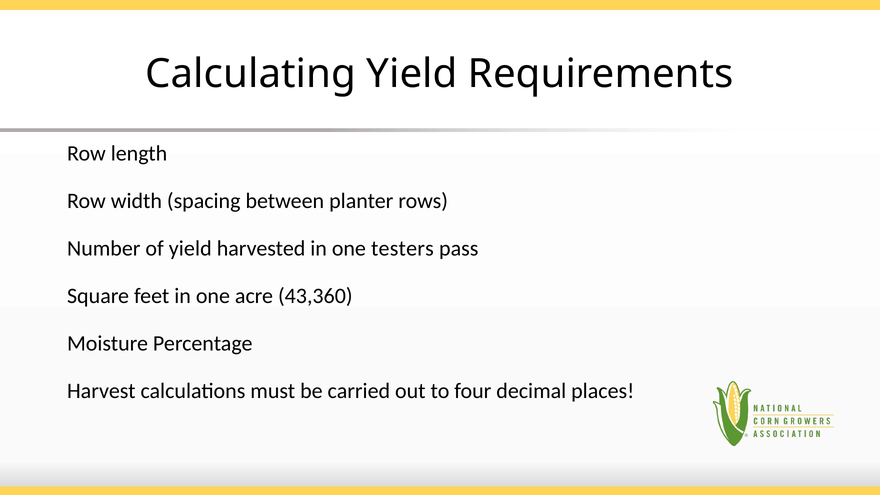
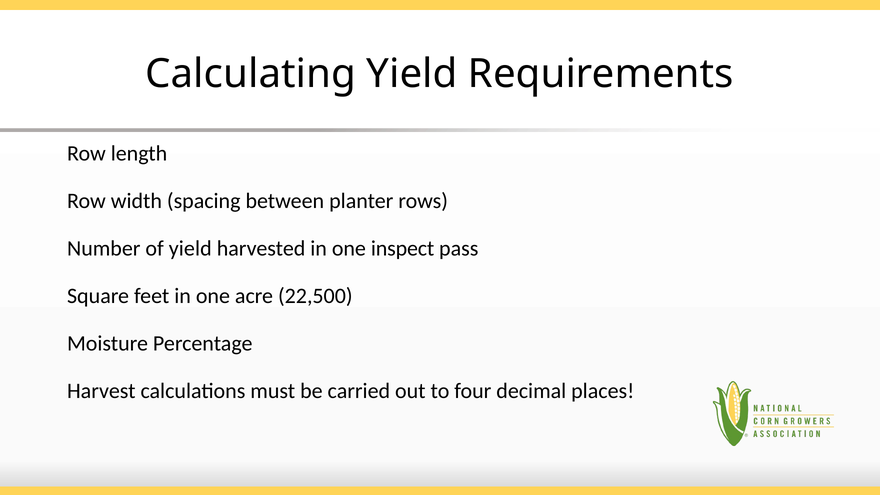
testers: testers -> inspect
43,360: 43,360 -> 22,500
